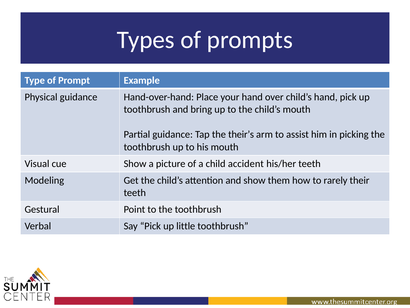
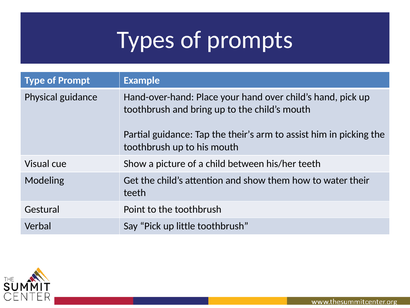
accident: accident -> between
rarely: rarely -> water
